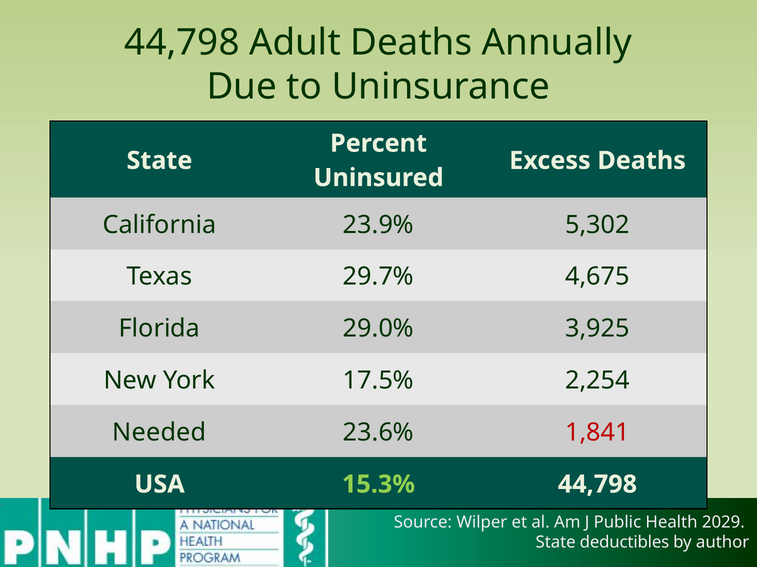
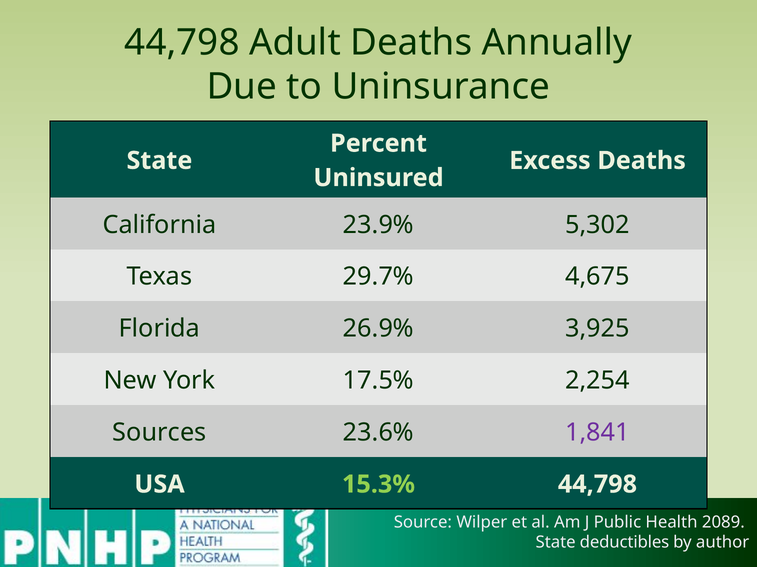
29.0%: 29.0% -> 26.9%
Needed: Needed -> Sources
1,841 colour: red -> purple
2029: 2029 -> 2089
